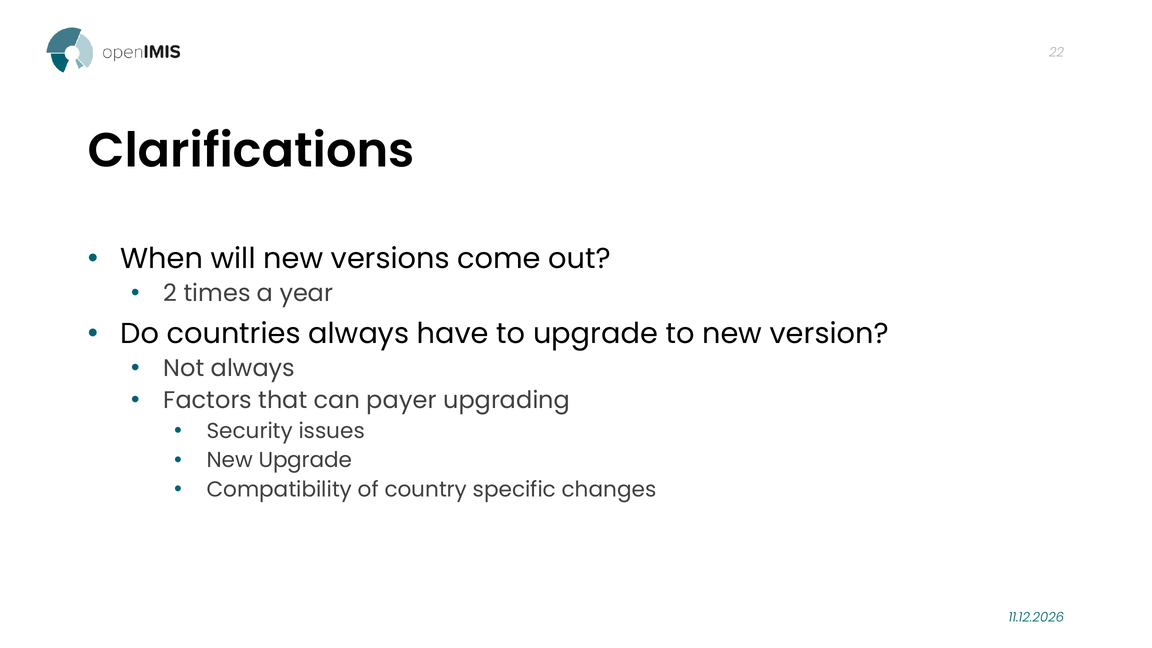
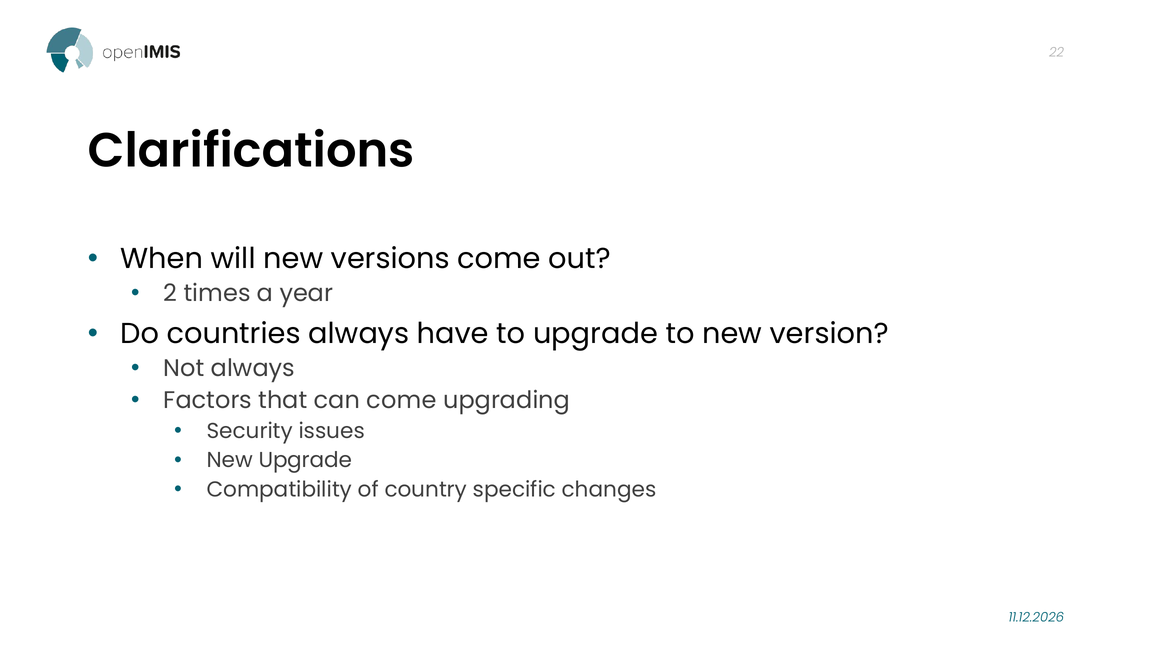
can payer: payer -> come
